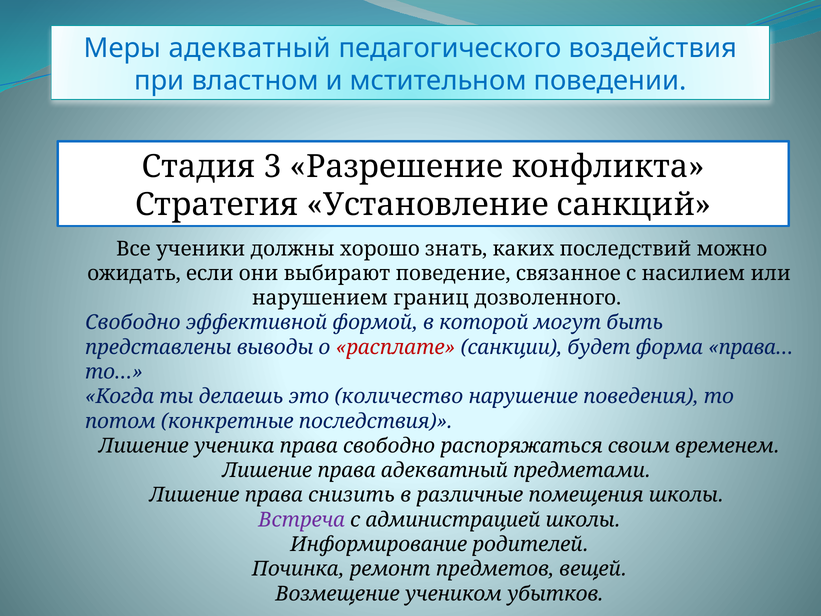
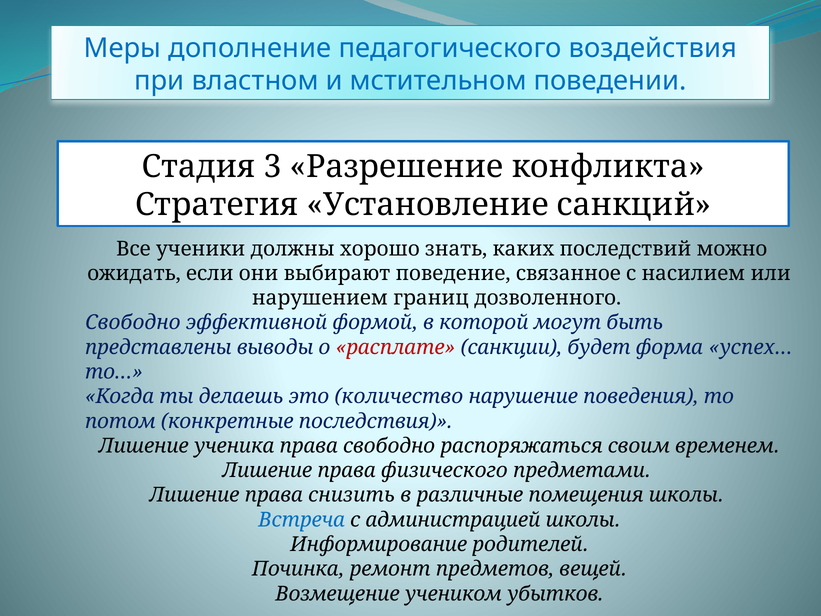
Меры адекватный: адекватный -> дополнение
права…: права… -> успех…
права адекватный: адекватный -> физического
Встреча colour: purple -> blue
